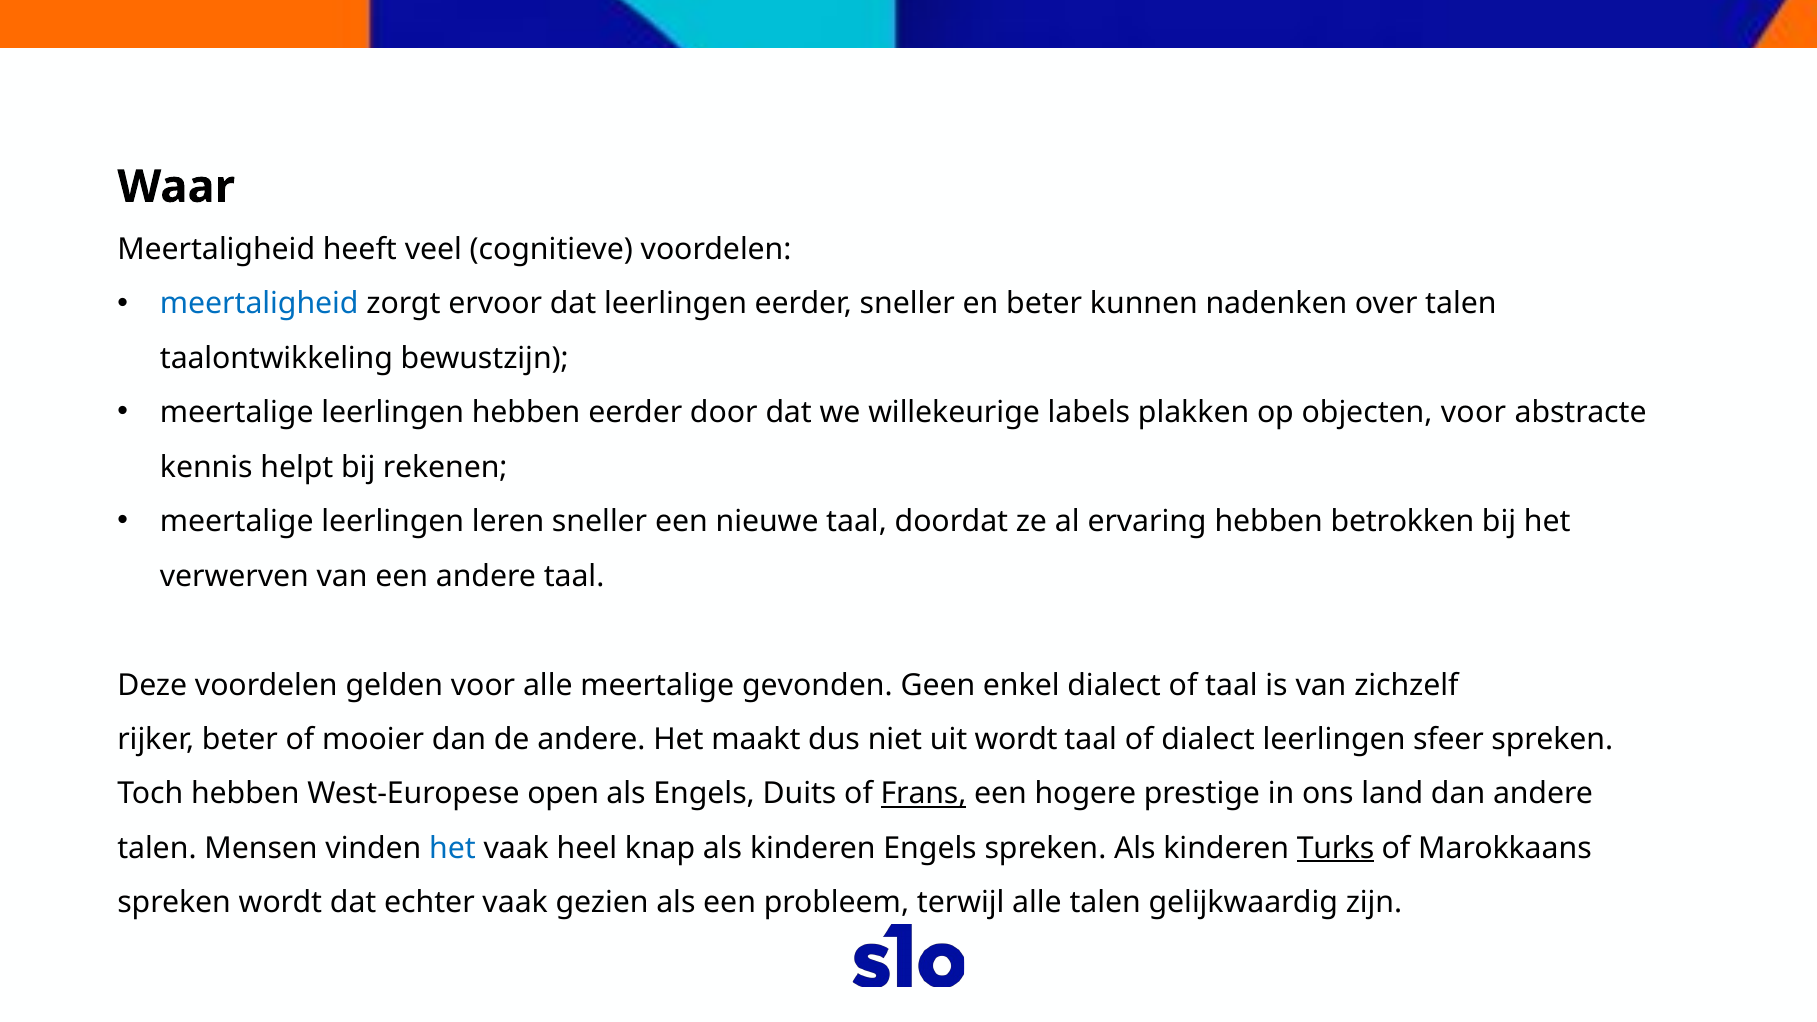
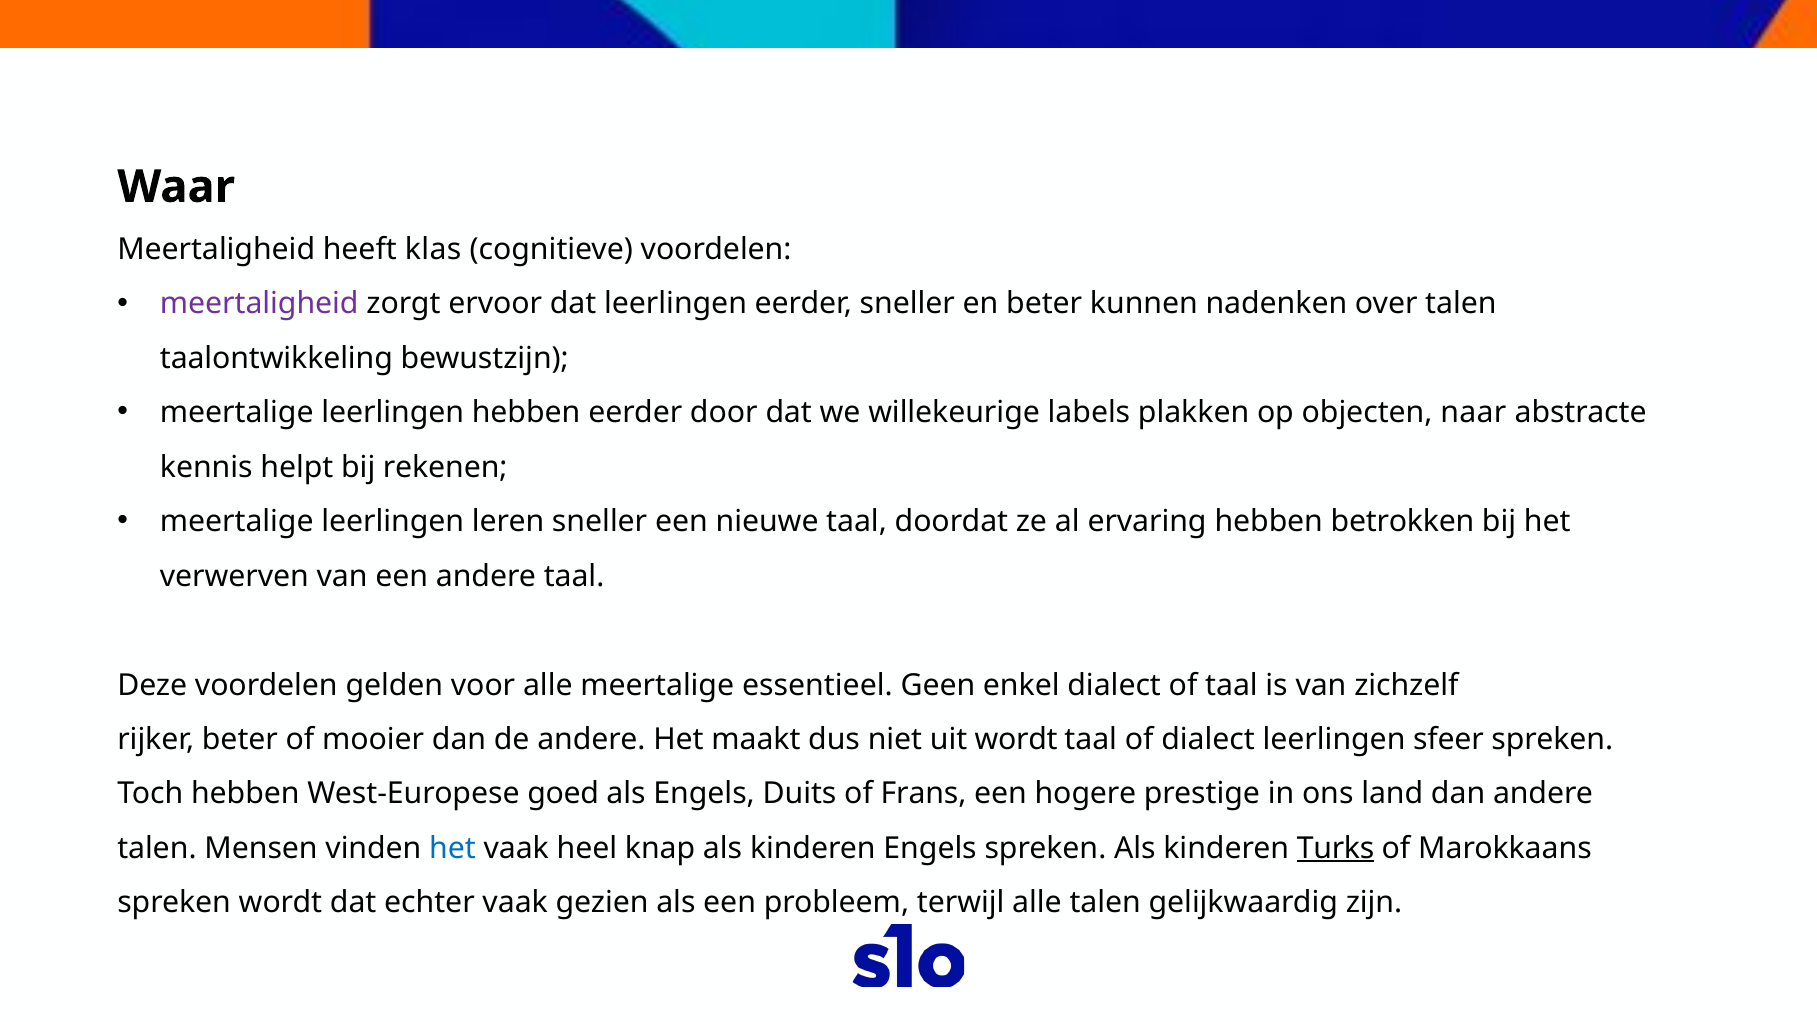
veel: veel -> klas
meertaligheid at (259, 304) colour: blue -> purple
objecten voor: voor -> naar
gevonden: gevonden -> essentieel
open: open -> goed
Frans underline: present -> none
